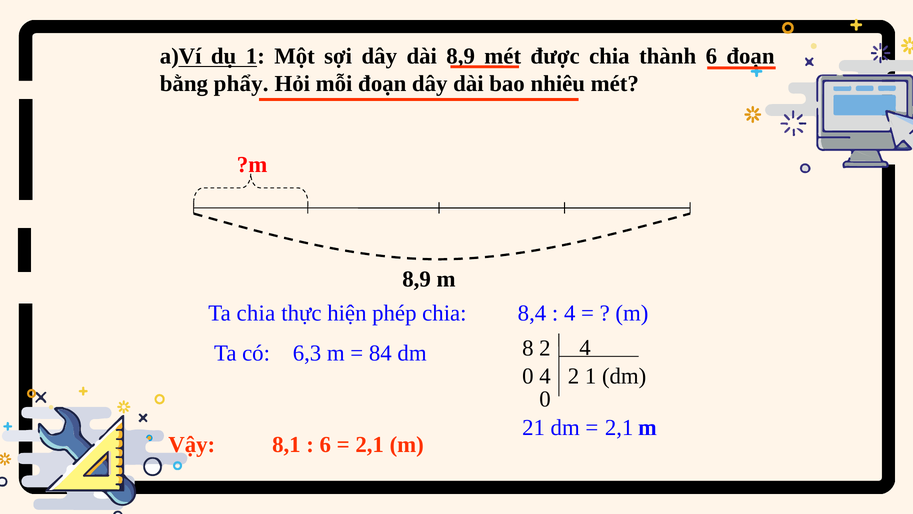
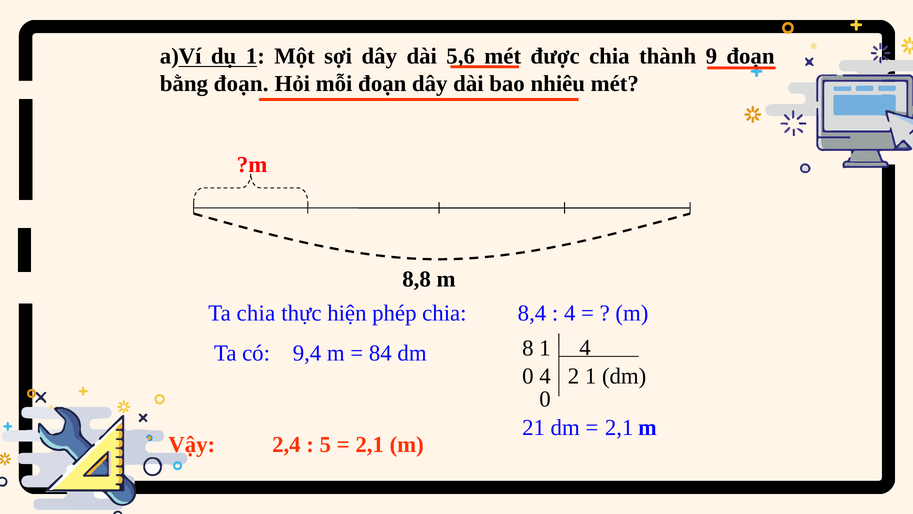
dài 8,9: 8,9 -> 5,6
thành 6: 6 -> 9
bằng phẩy: phẩy -> đoạn
8,9 at (417, 279): 8,9 -> 8,8
6,3: 6,3 -> 9,4
8 2: 2 -> 1
8,1: 8,1 -> 2,4
6 at (325, 444): 6 -> 5
